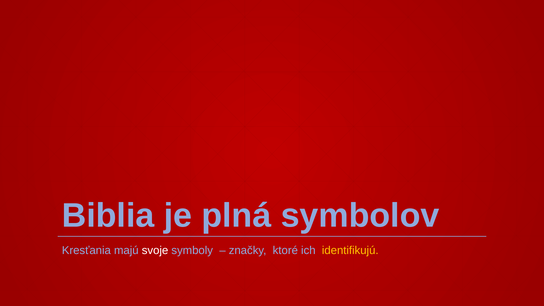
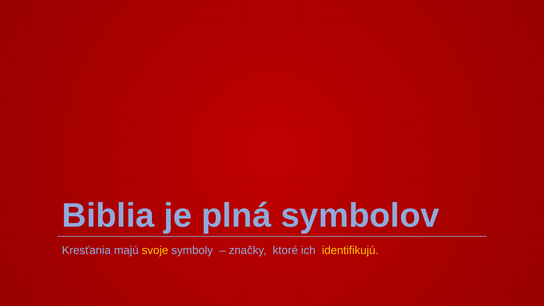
svoje colour: white -> yellow
